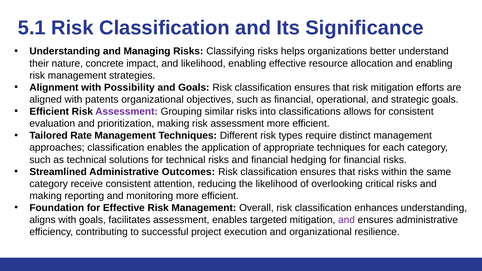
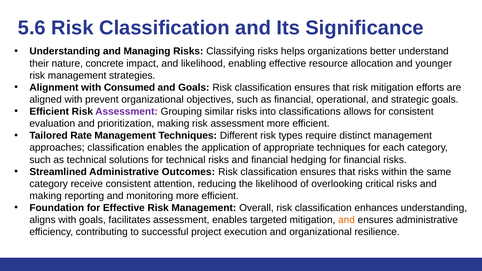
5.1: 5.1 -> 5.6
and enabling: enabling -> younger
Possibility: Possibility -> Consumed
patents: patents -> prevent
and at (347, 220) colour: purple -> orange
